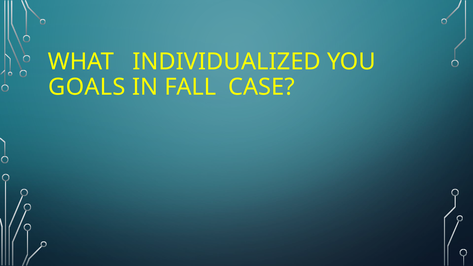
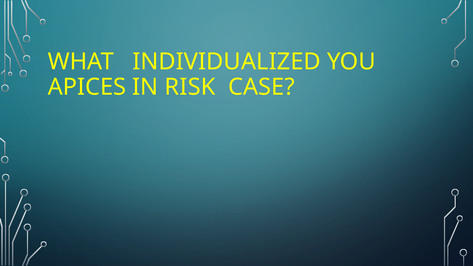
GOALS: GOALS -> APICES
FALL: FALL -> RISK
